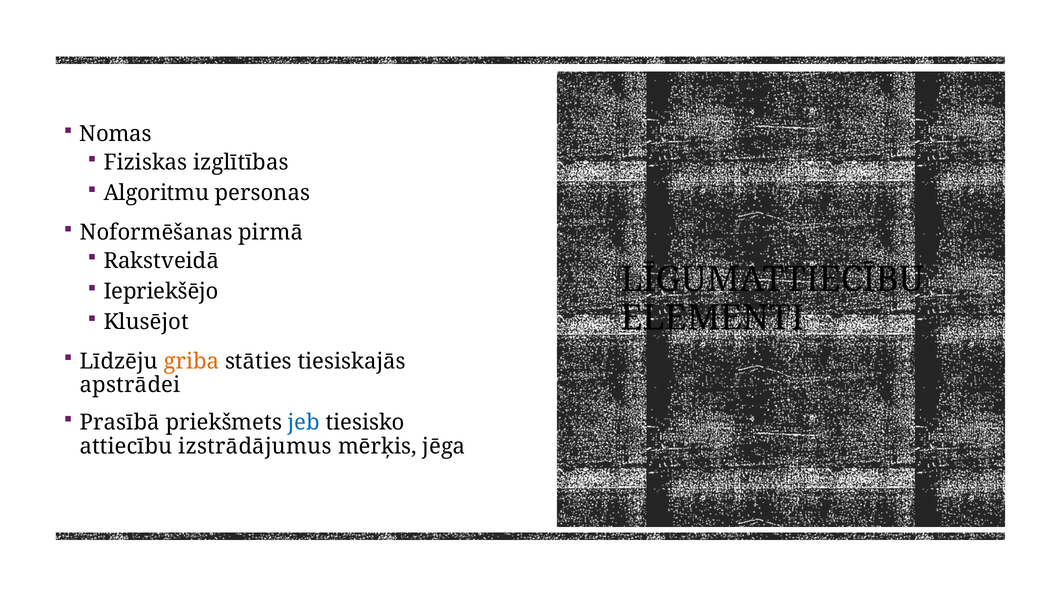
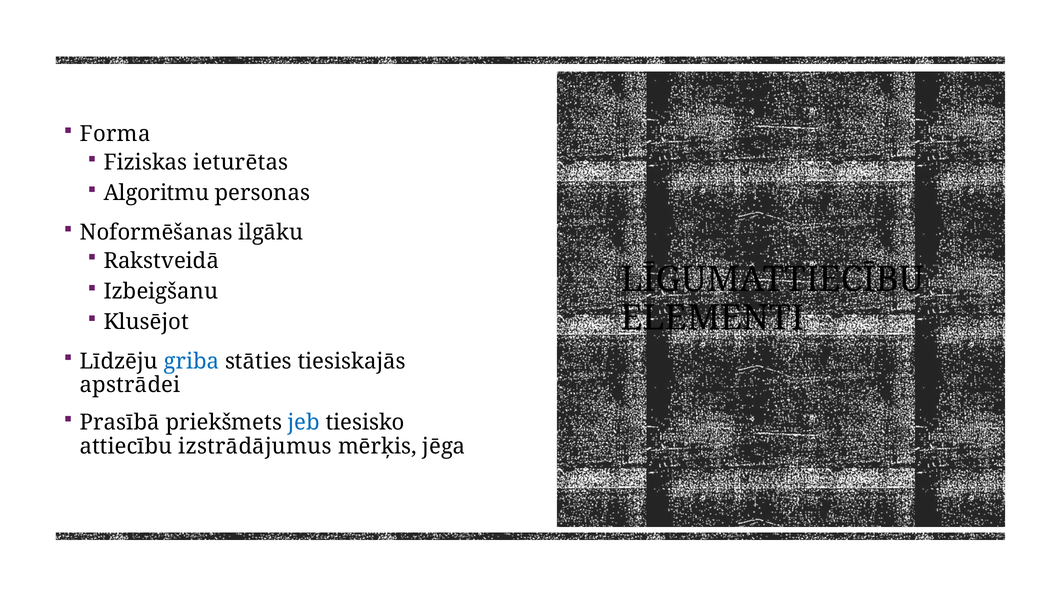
Nomas: Nomas -> Forma
izglītības: izglītības -> ieturētas
pirmā: pirmā -> ilgāku
Iepriekšējo: Iepriekšējo -> Izbeigšanu
griba colour: orange -> blue
